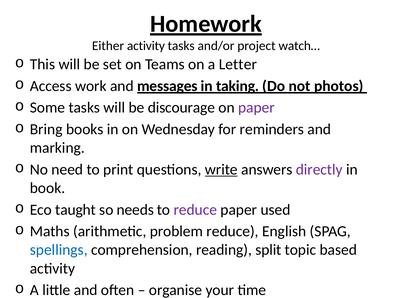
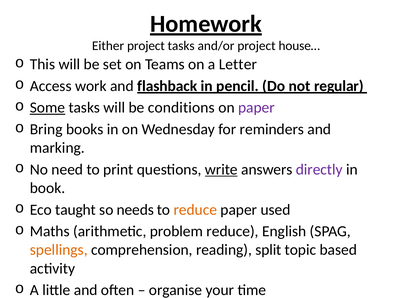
Either activity: activity -> project
watch…: watch… -> house…
messages: messages -> flashback
taking: taking -> pencil
photos: photos -> regular
Some underline: none -> present
discourage: discourage -> conditions
reduce at (195, 210) colour: purple -> orange
spellings colour: blue -> orange
